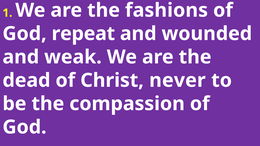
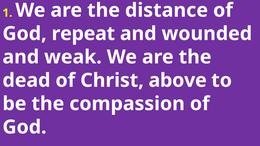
fashions: fashions -> distance
never: never -> above
